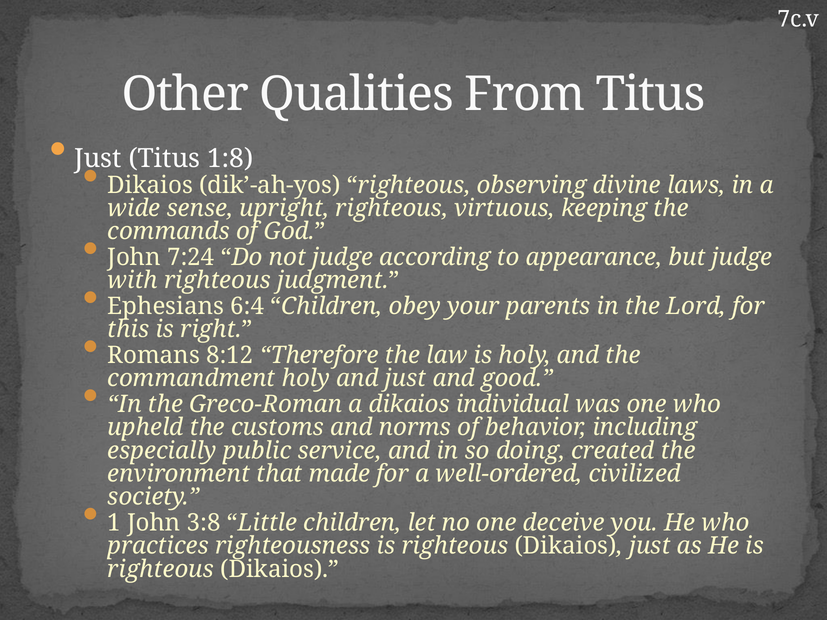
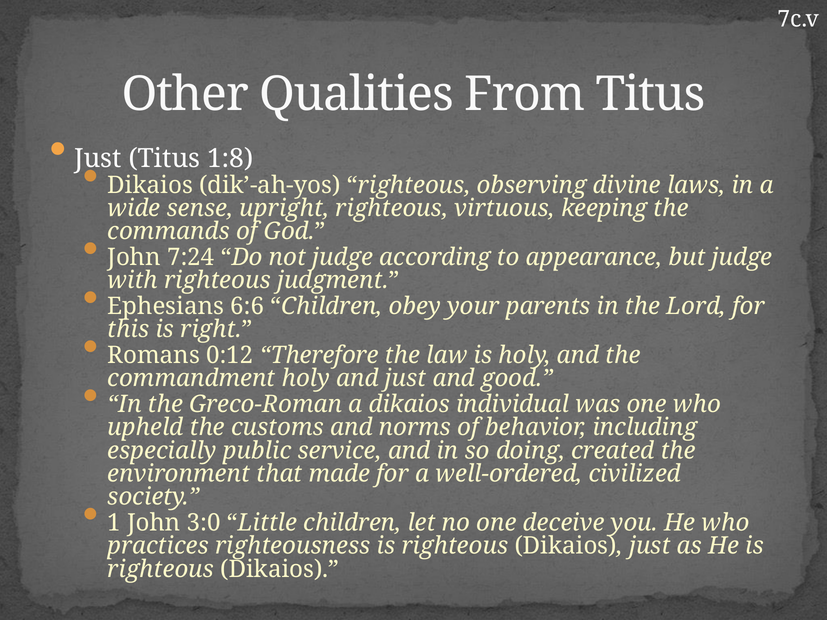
6:4: 6:4 -> 6:6
8:12: 8:12 -> 0:12
3:8: 3:8 -> 3:0
